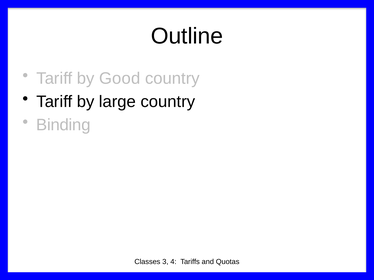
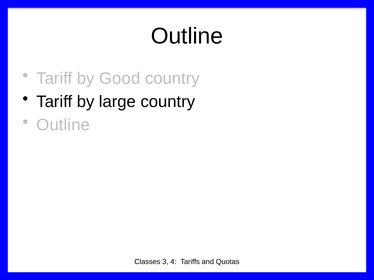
Binding at (63, 125): Binding -> Outline
